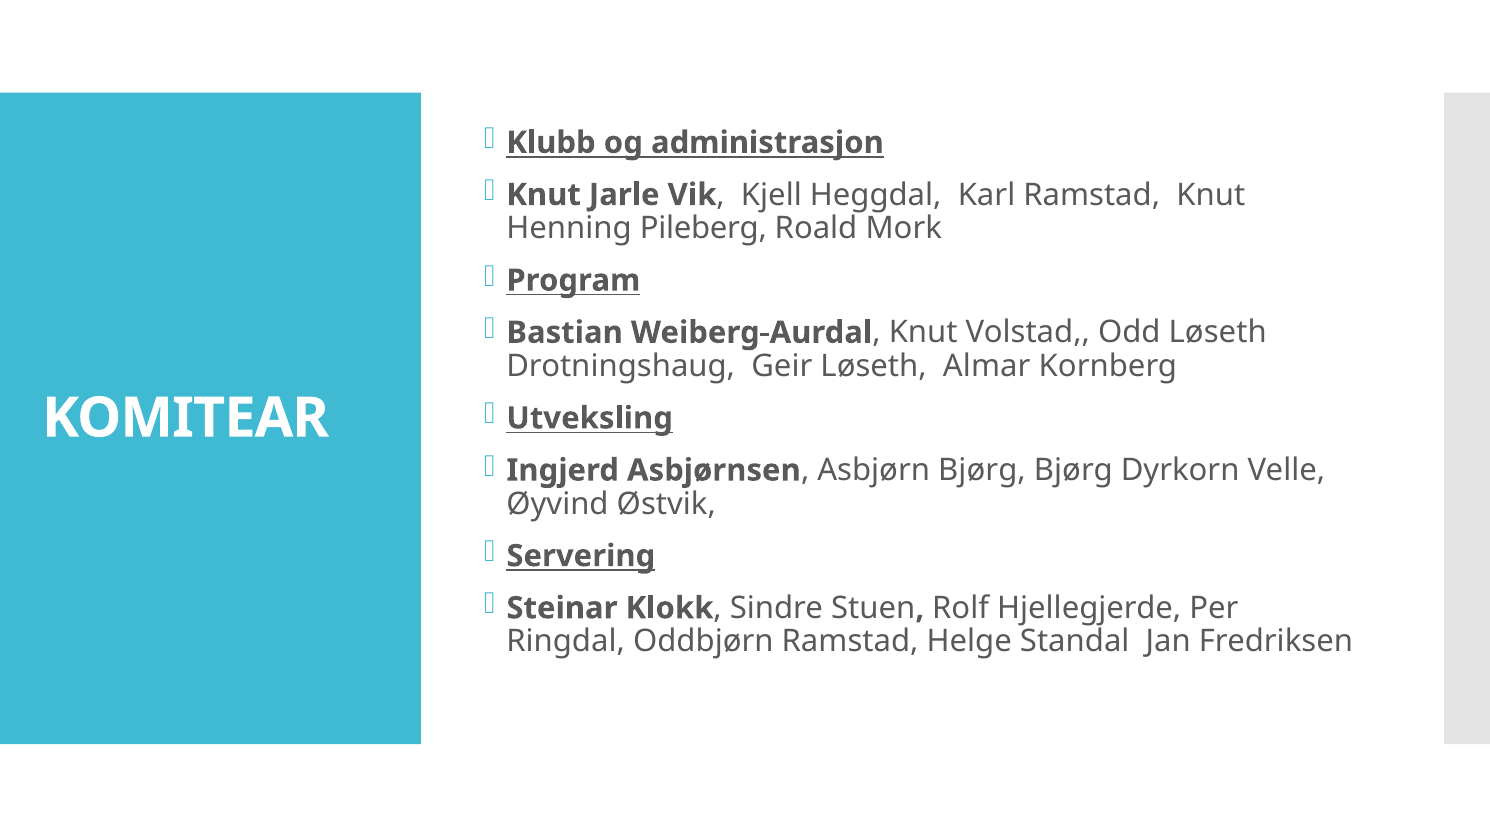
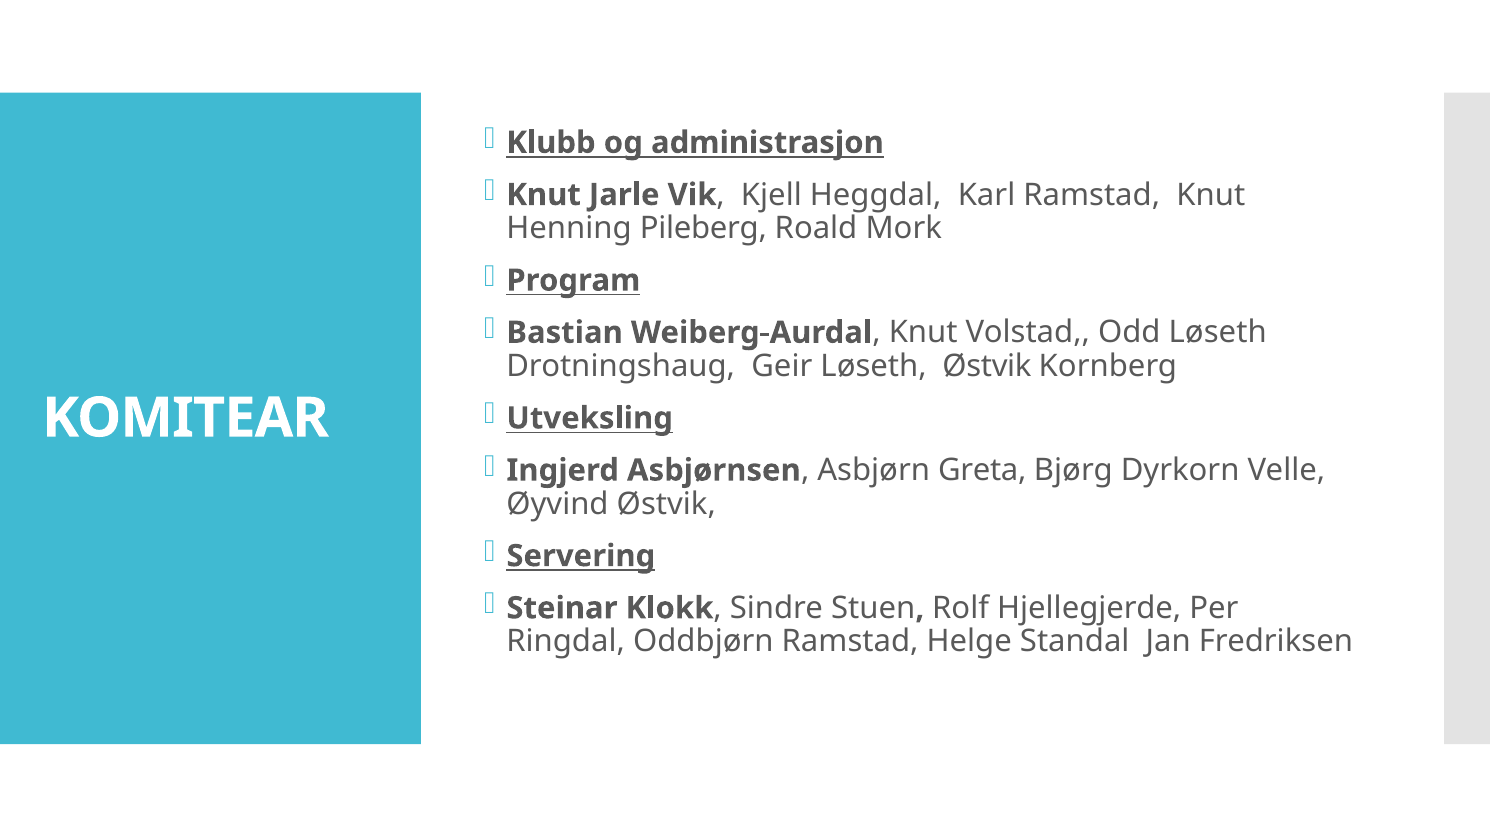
Løseth Almar: Almar -> Østvik
Asbjørn Bjørg: Bjørg -> Greta
